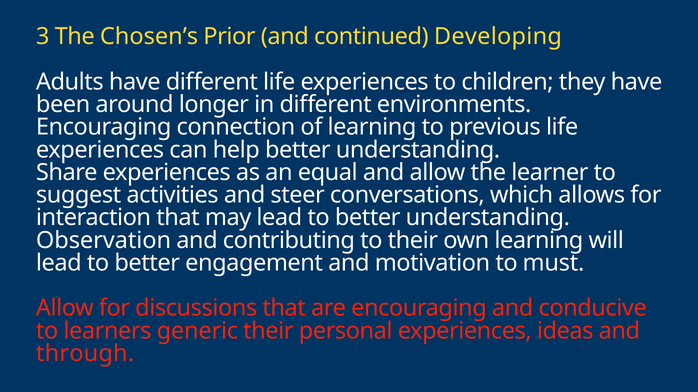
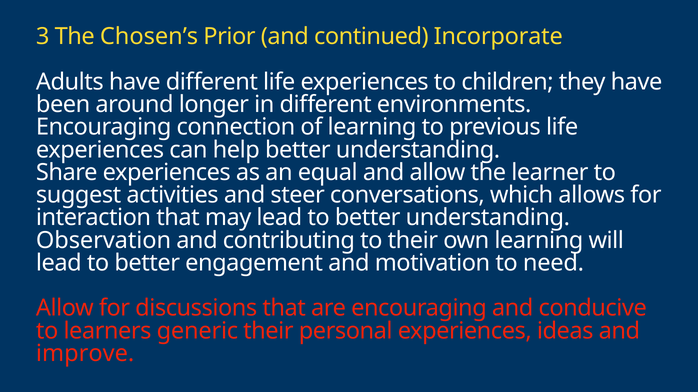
Developing: Developing -> Incorporate
must: must -> need
through: through -> improve
